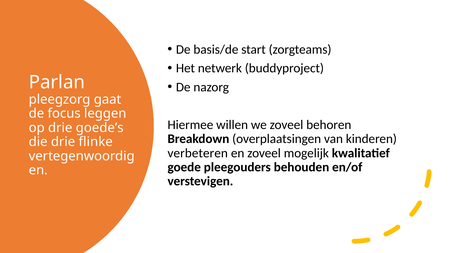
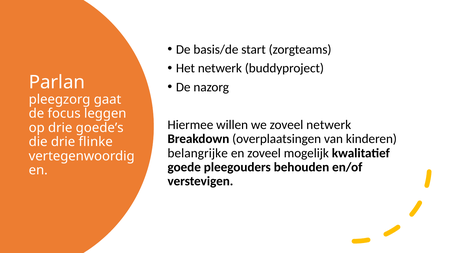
zoveel behoren: behoren -> netwerk
verbeteren: verbeteren -> belangrijke
